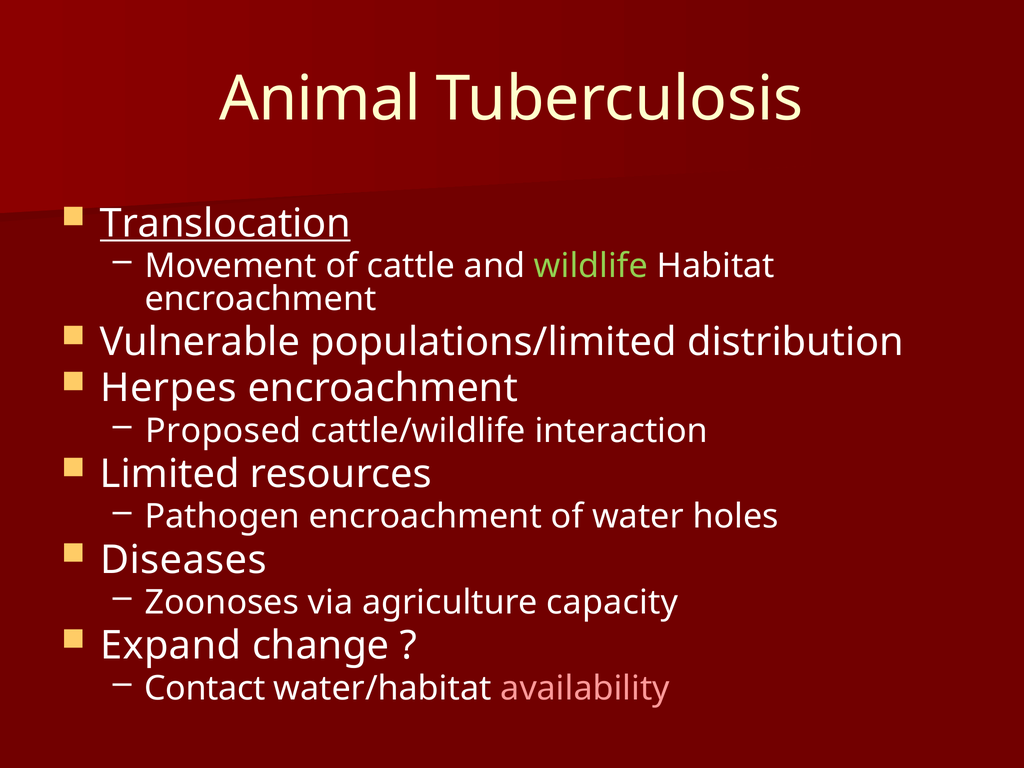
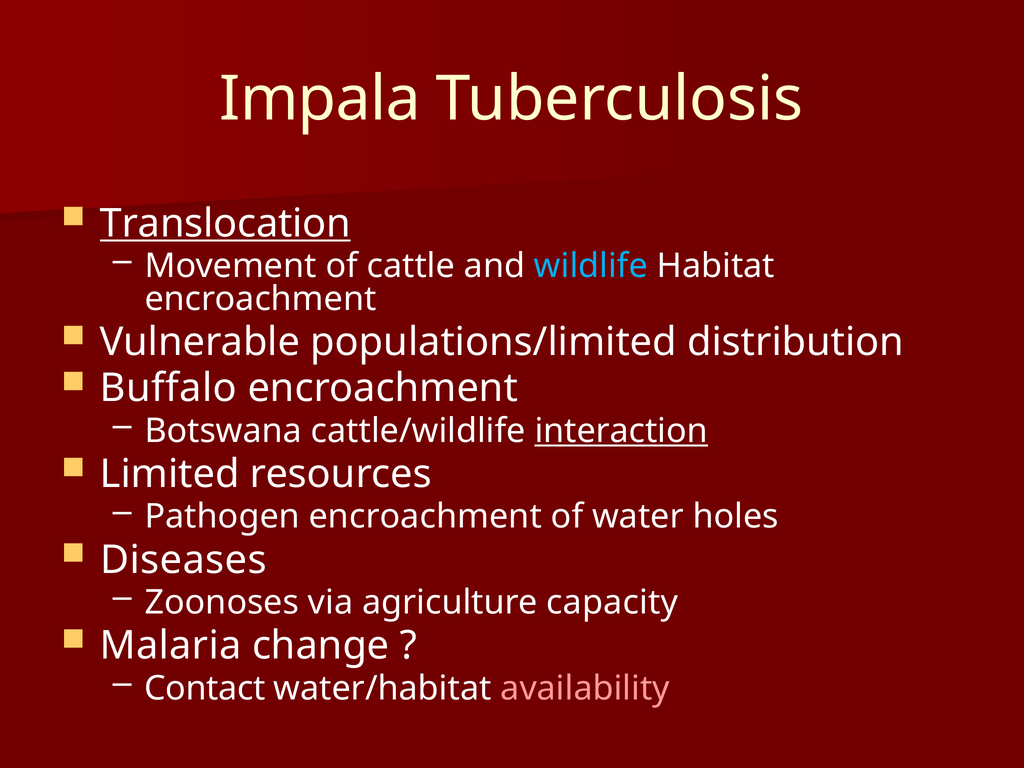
Animal: Animal -> Impala
wildlife colour: light green -> light blue
Herpes: Herpes -> Buffalo
Proposed: Proposed -> Botswana
interaction underline: none -> present
Expand: Expand -> Malaria
